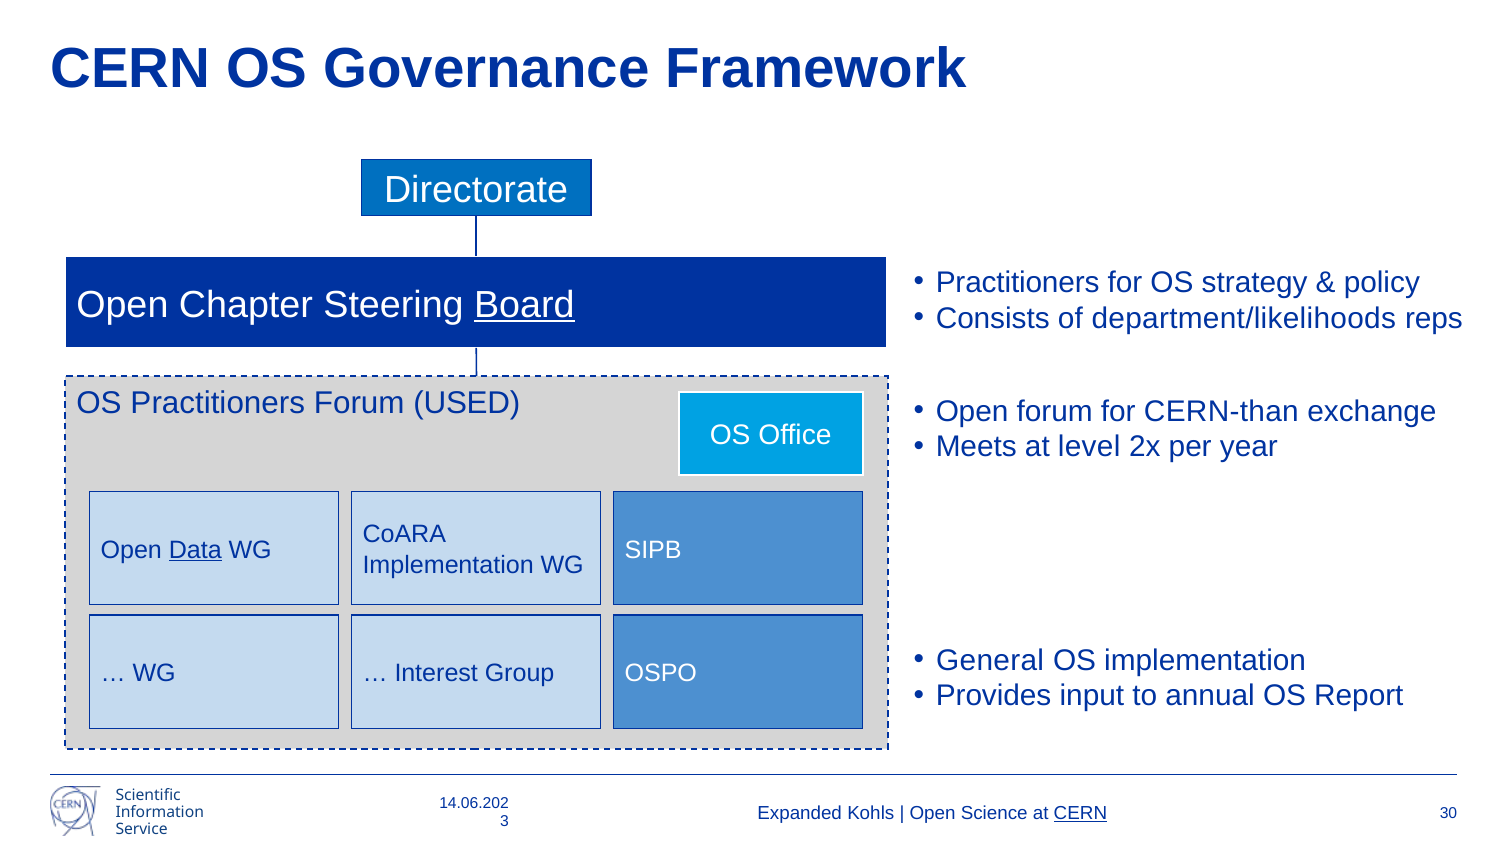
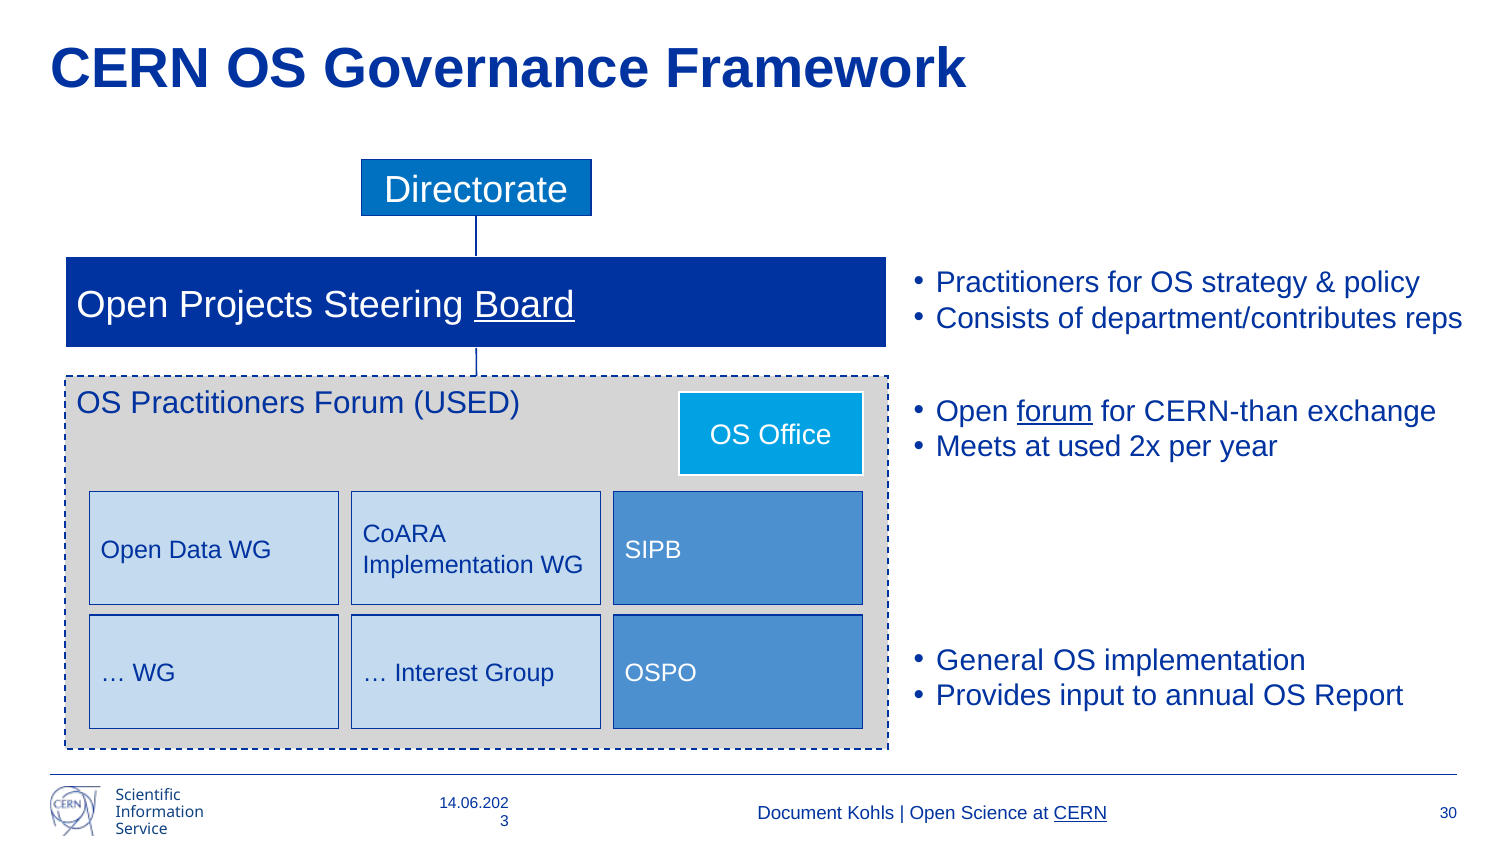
Chapter: Chapter -> Projects
department/likelihoods: department/likelihoods -> department/contributes
forum at (1055, 411) underline: none -> present
at level: level -> used
Data underline: present -> none
Expanded: Expanded -> Document
